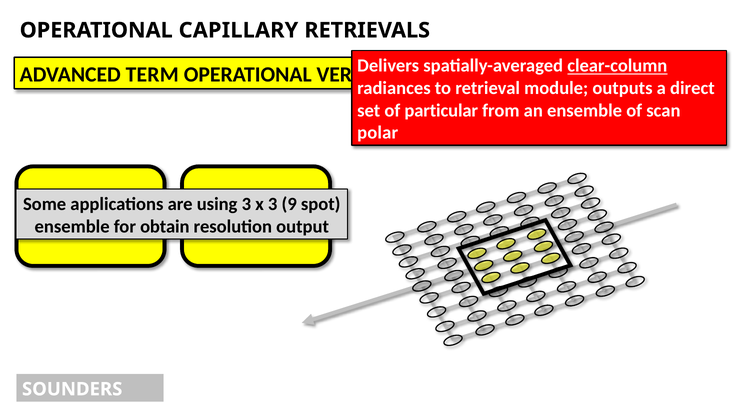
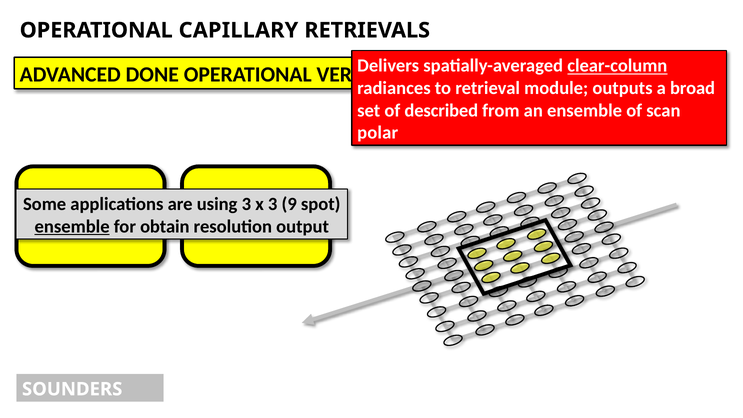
TERM: TERM -> DONE
direct: direct -> broad
particular: particular -> described
ensemble at (72, 226) underline: none -> present
